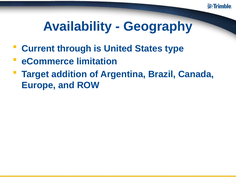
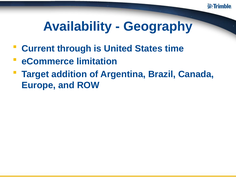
type: type -> time
